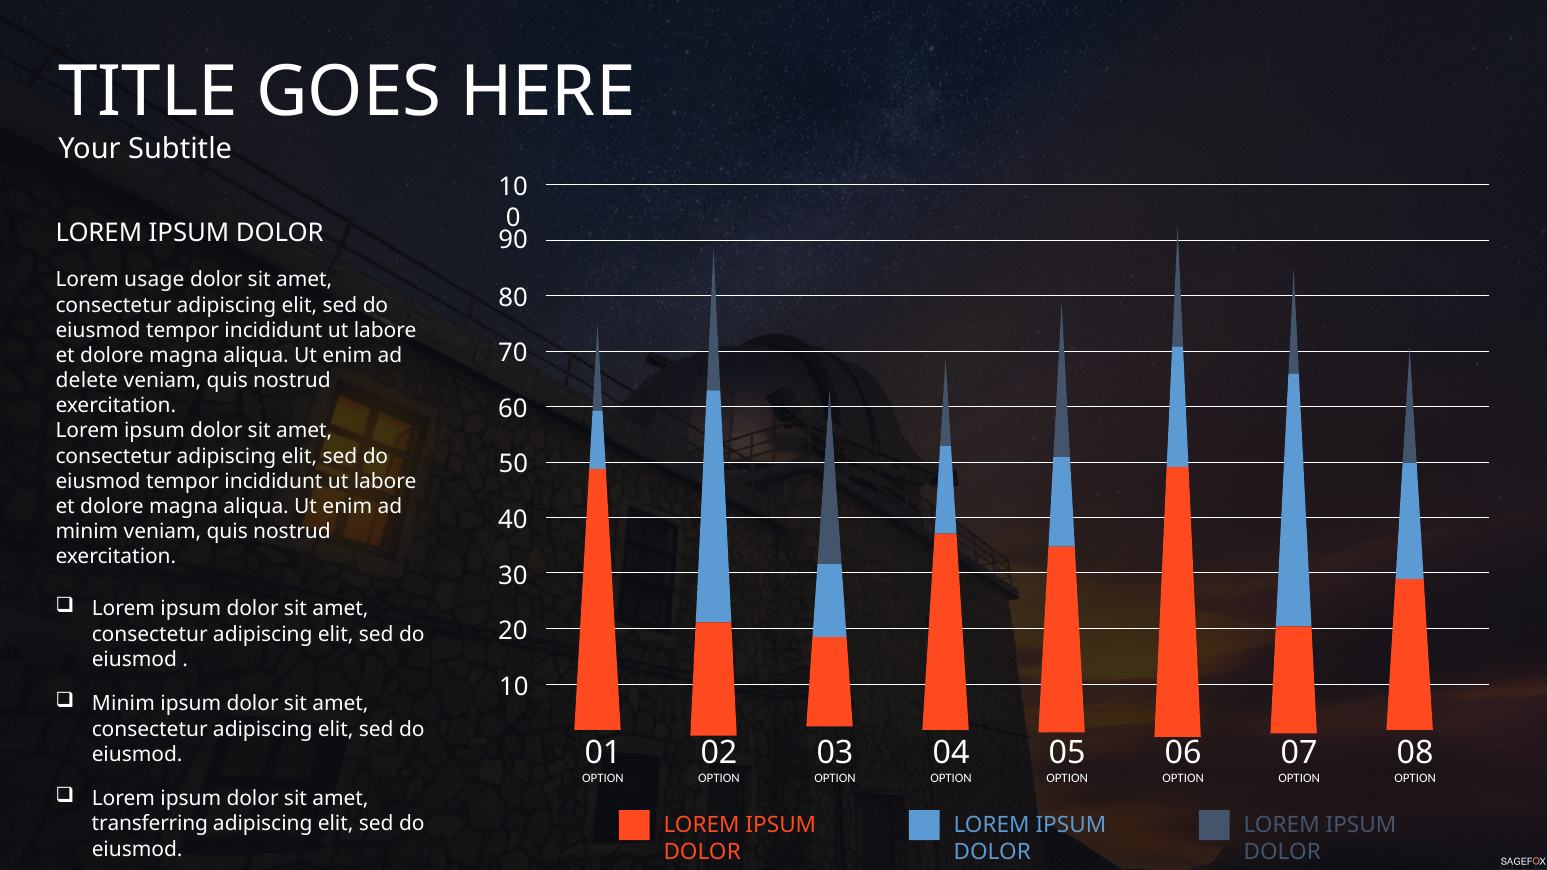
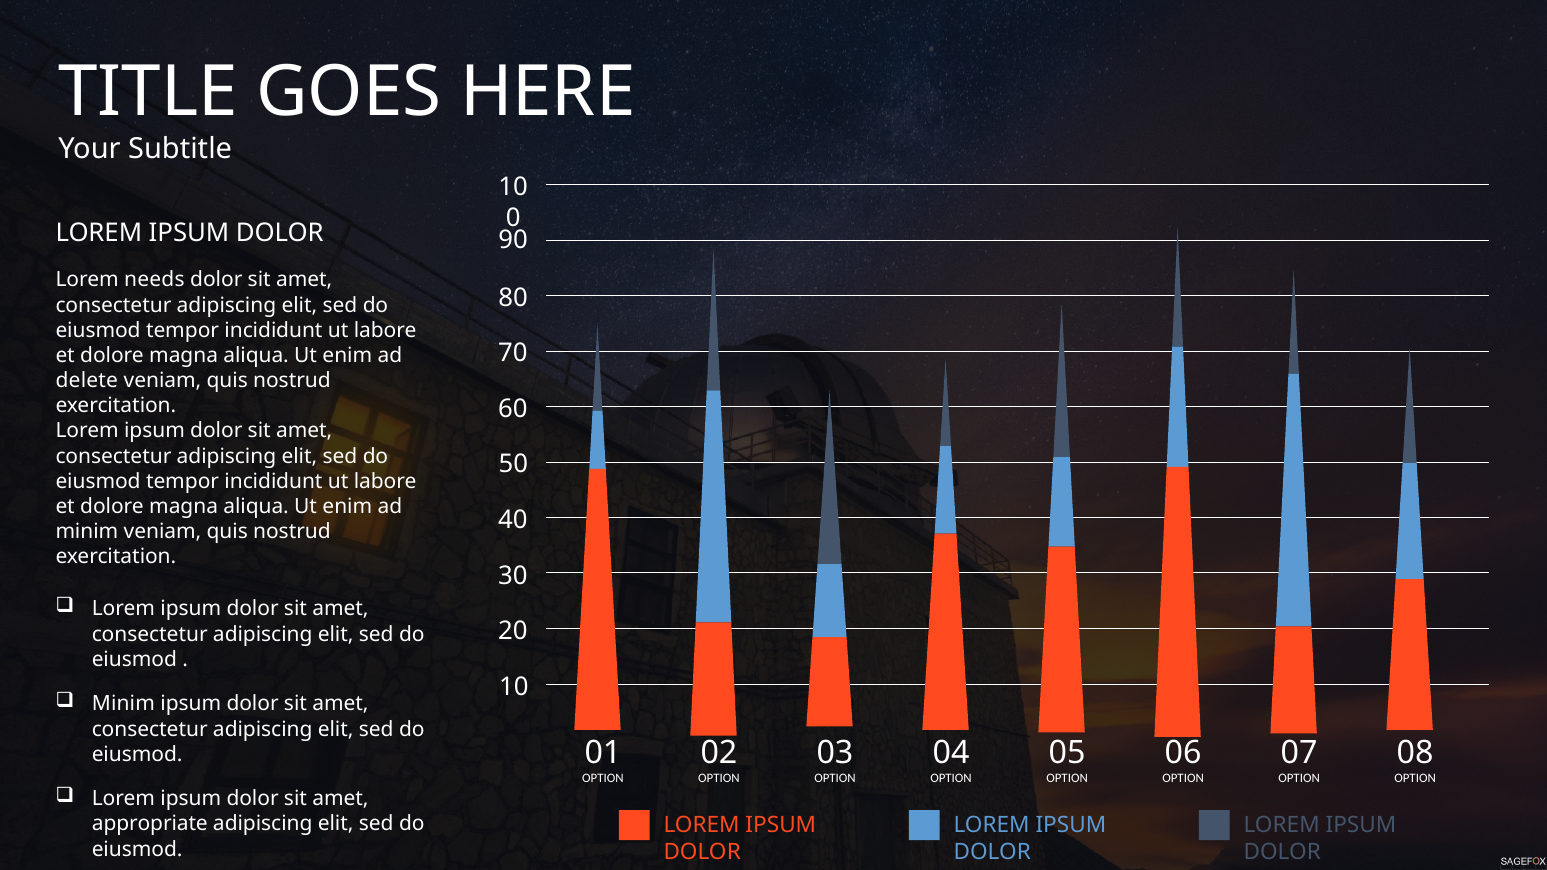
usage: usage -> needs
transferring: transferring -> appropriate
